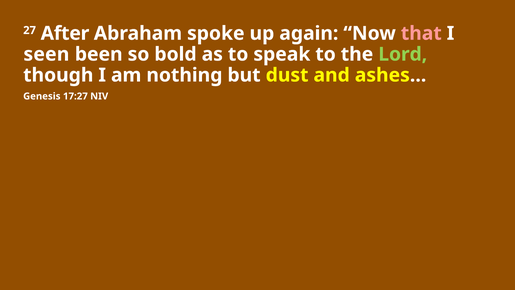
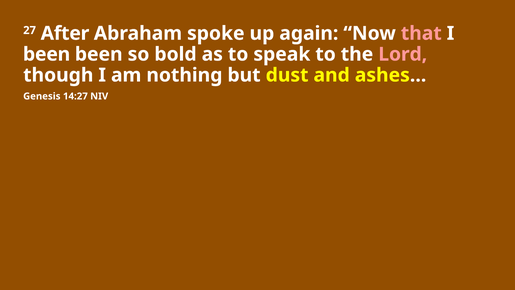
seen at (46, 54): seen -> been
Lord colour: light green -> pink
17:27: 17:27 -> 14:27
